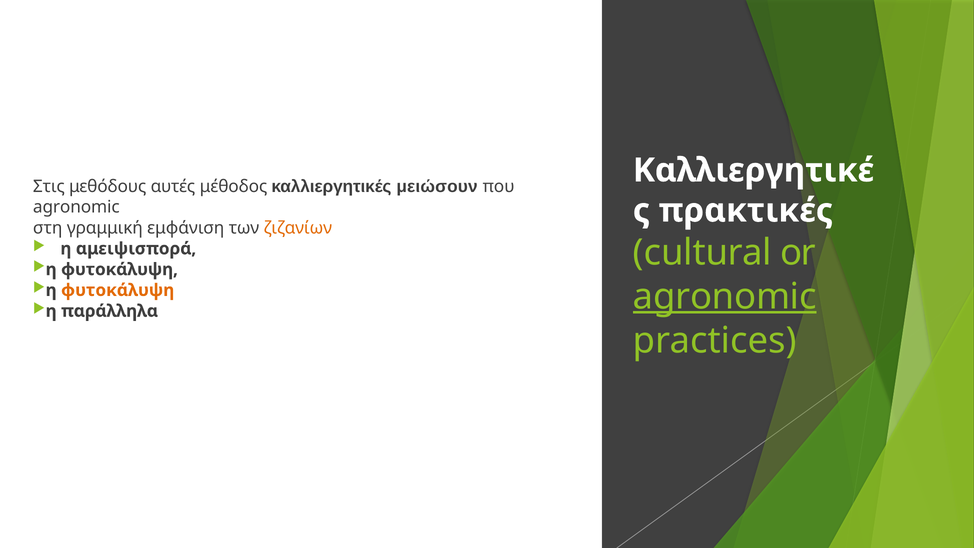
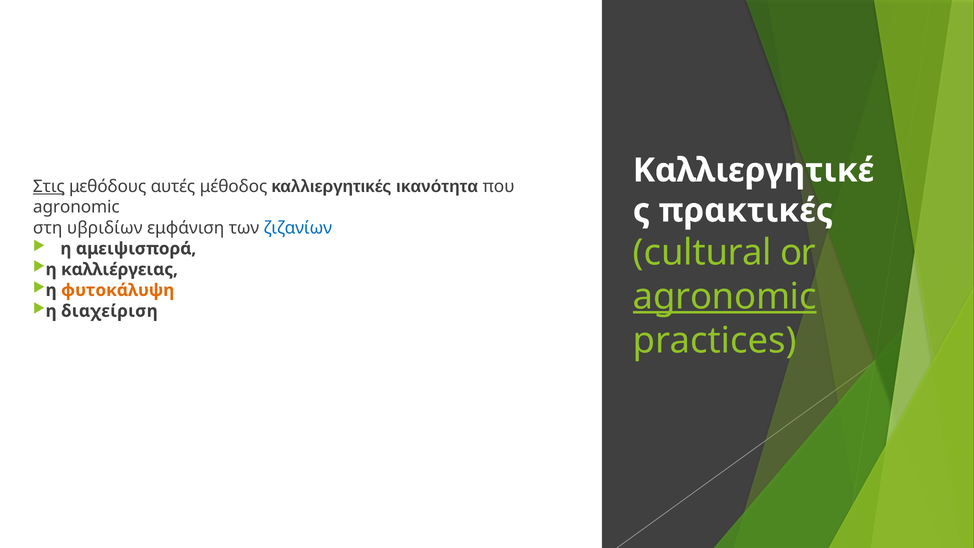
Στις underline: none -> present
μειώσουν: μειώσουν -> ικανότητα
γραμμική: γραμμική -> υβριδίων
ζιζανίων colour: orange -> blue
φυτοκάλυψη at (119, 269): φυτοκάλυψη -> καλλιέργειας
παράλληλα: παράλληλα -> διαχείριση
